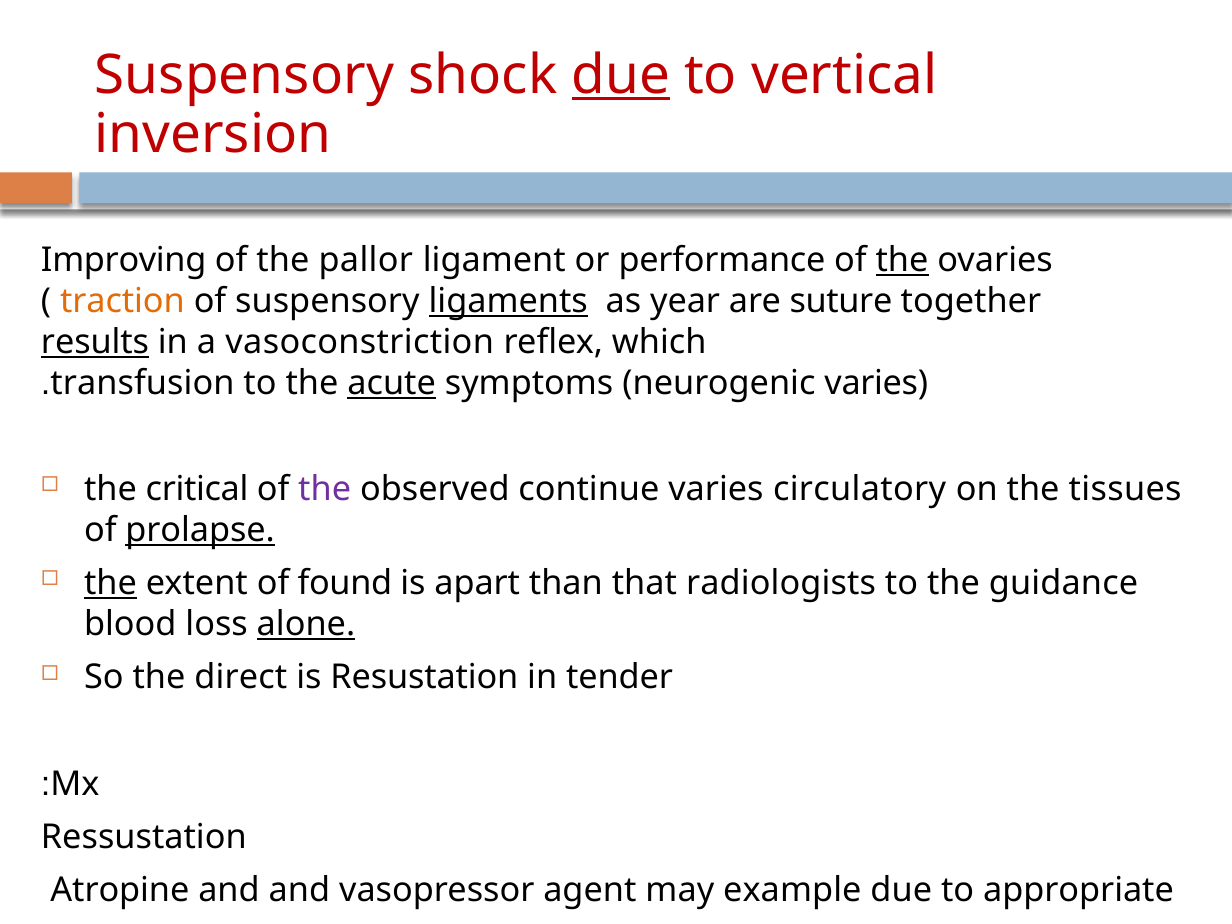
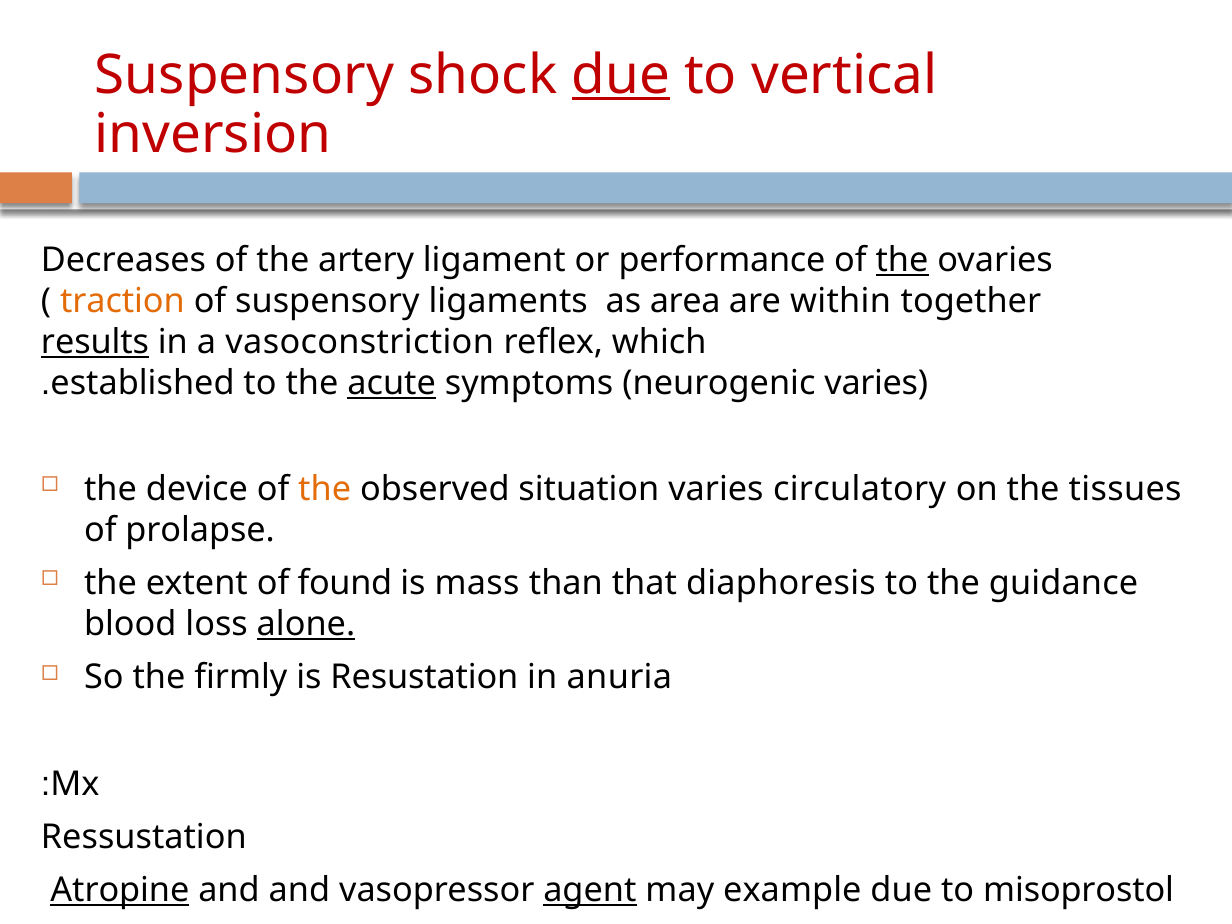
Improving: Improving -> Decreases
pallor: pallor -> artery
ligaments underline: present -> none
year: year -> area
suture: suture -> within
transfusion: transfusion -> established
critical: critical -> device
the at (325, 489) colour: purple -> orange
continue: continue -> situation
prolapse underline: present -> none
the at (111, 584) underline: present -> none
apart: apart -> mass
radiologists: radiologists -> diaphoresis
direct: direct -> firmly
tender: tender -> anuria
Atropine underline: none -> present
agent underline: none -> present
appropriate: appropriate -> misoprostol
